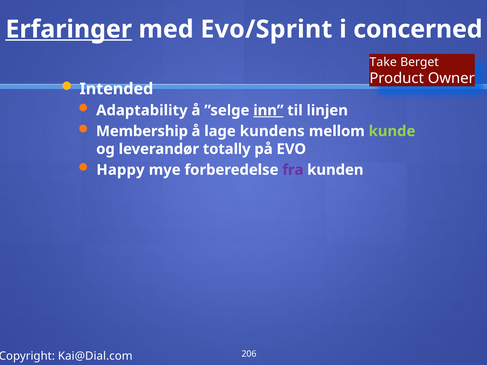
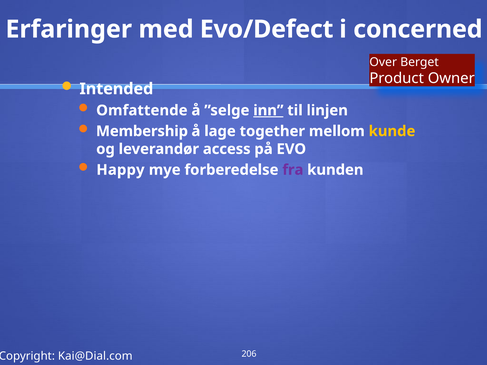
Erfaringer underline: present -> none
Evo/Sprint: Evo/Sprint -> Evo/Defect
Take: Take -> Over
Adaptability: Adaptability -> Omfattende
kundens: kundens -> together
kunde colour: light green -> yellow
totally: totally -> access
